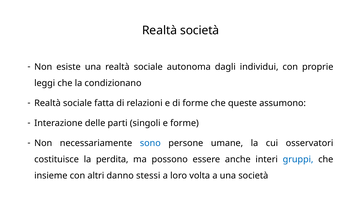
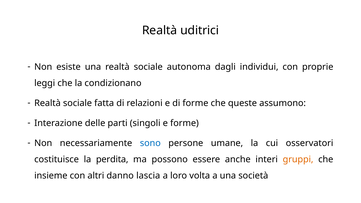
Realtà società: società -> uditrici
gruppi colour: blue -> orange
stessi: stessi -> lascia
